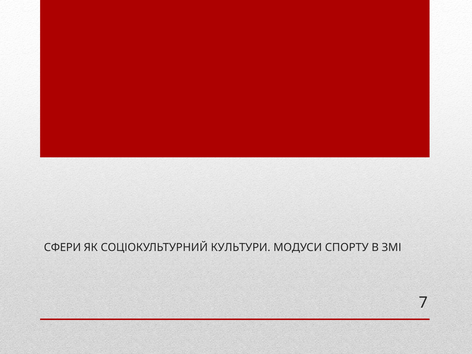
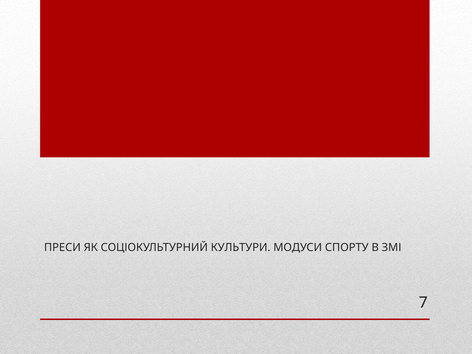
СФЕРИ: СФЕРИ -> ПРЕСИ
